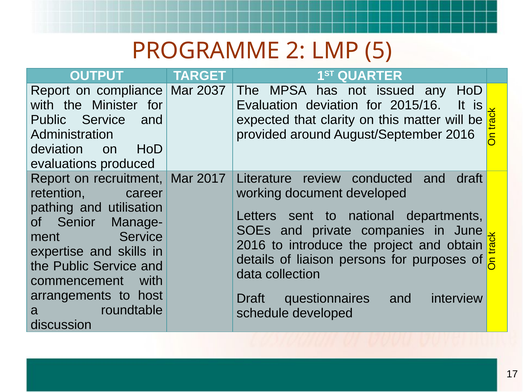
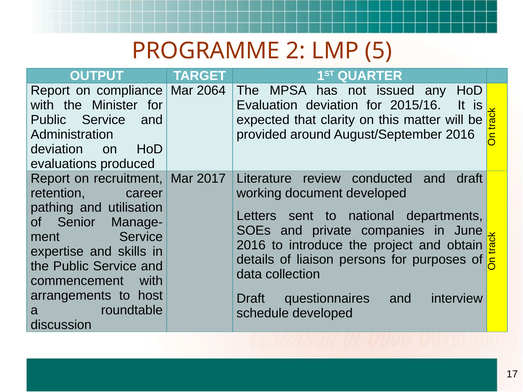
2037: 2037 -> 2064
